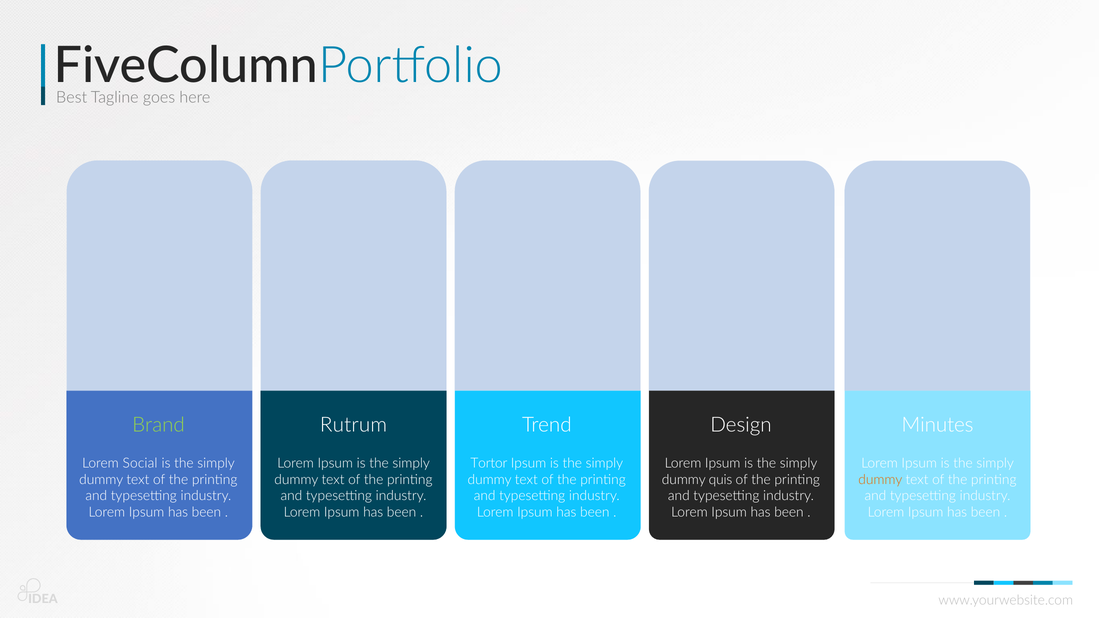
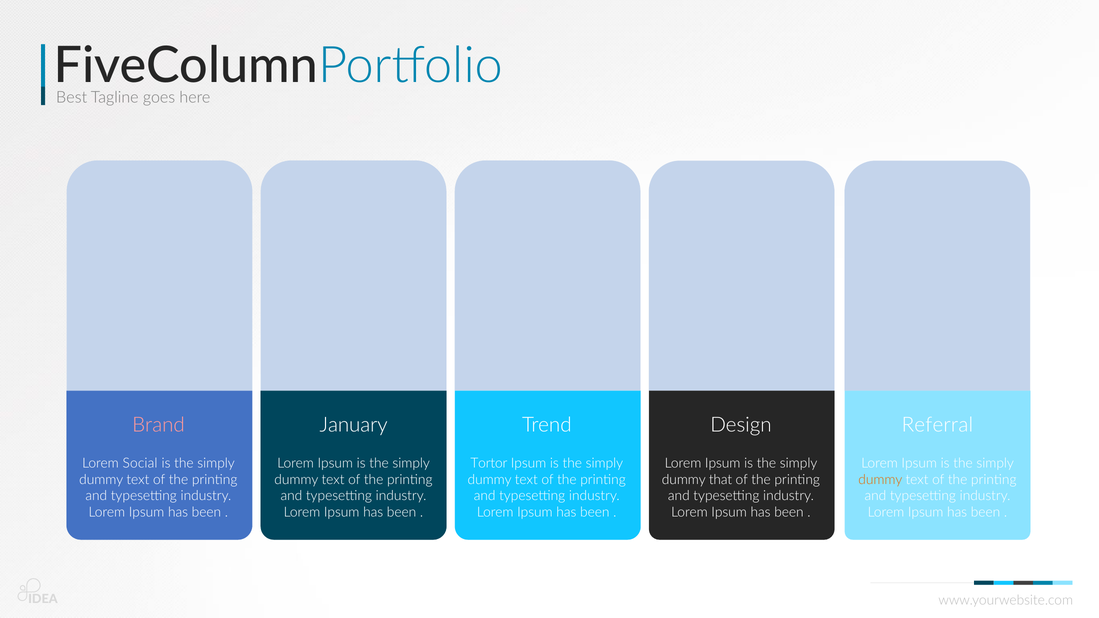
Brand colour: light green -> pink
Rutrum: Rutrum -> January
Minutes: Minutes -> Referral
quis: quis -> that
